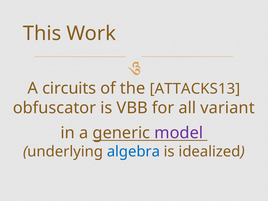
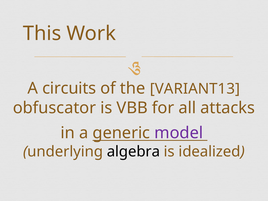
ATTACKS13: ATTACKS13 -> VARIANT13
variant: variant -> attacks
algebra colour: blue -> black
